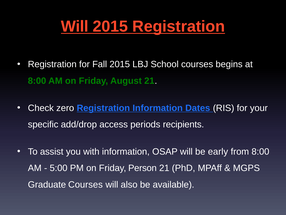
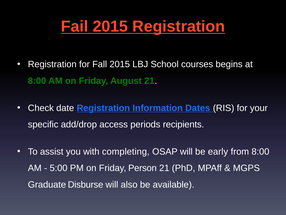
Will at (75, 26): Will -> Fail
zero: zero -> date
with information: information -> completing
Graduate Courses: Courses -> Disburse
